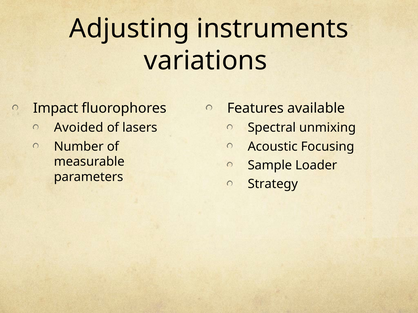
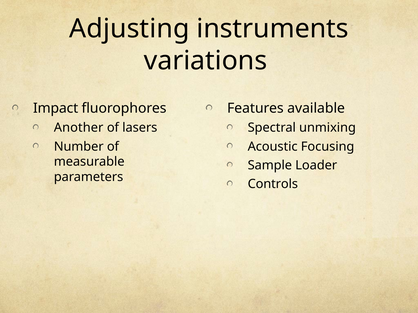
Avoided: Avoided -> Another
Strategy: Strategy -> Controls
